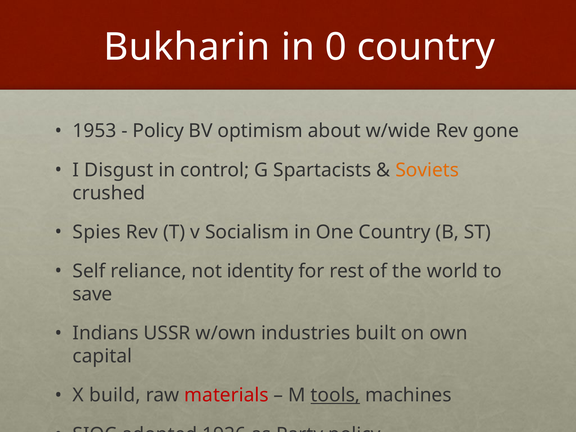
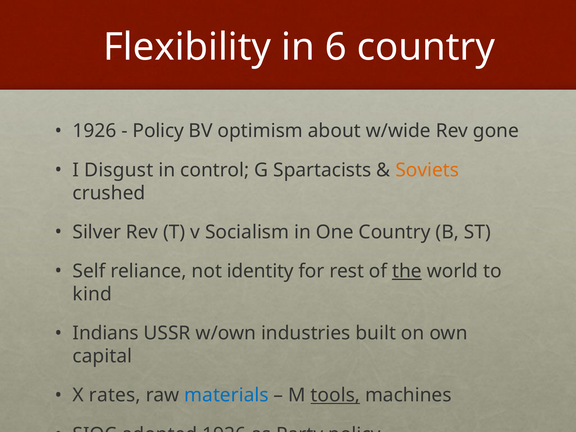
Bukharin: Bukharin -> Flexibility
0: 0 -> 6
1953 at (95, 131): 1953 -> 1926
Spies: Spies -> Silver
the underline: none -> present
save: save -> kind
build: build -> rates
materials colour: red -> blue
